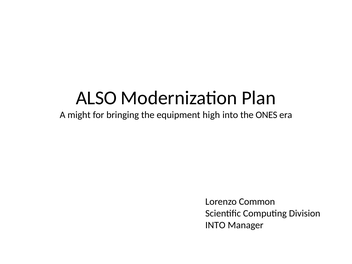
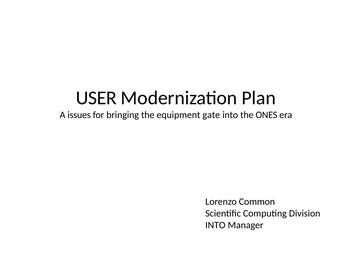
ALSO: ALSO -> USER
might: might -> issues
high: high -> gate
